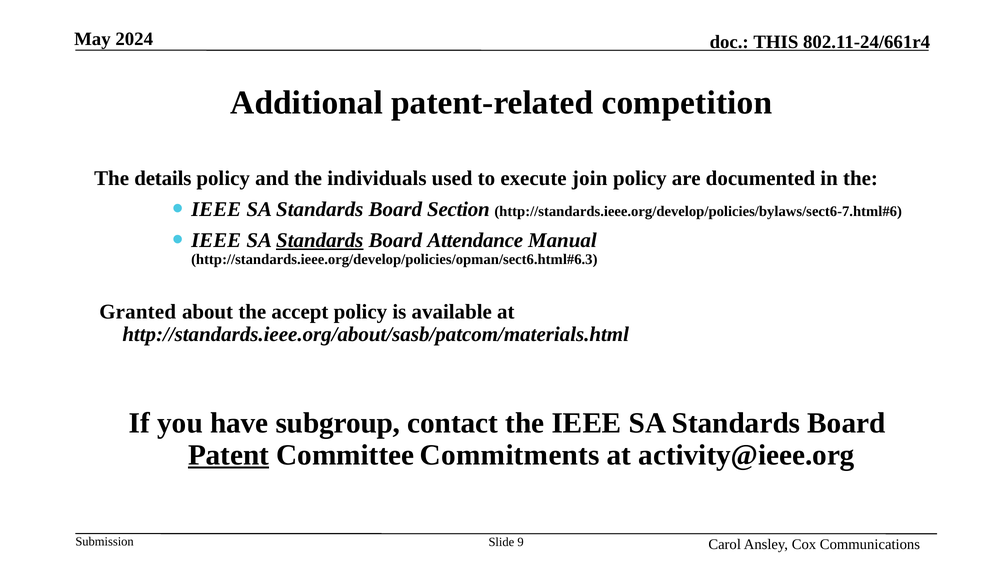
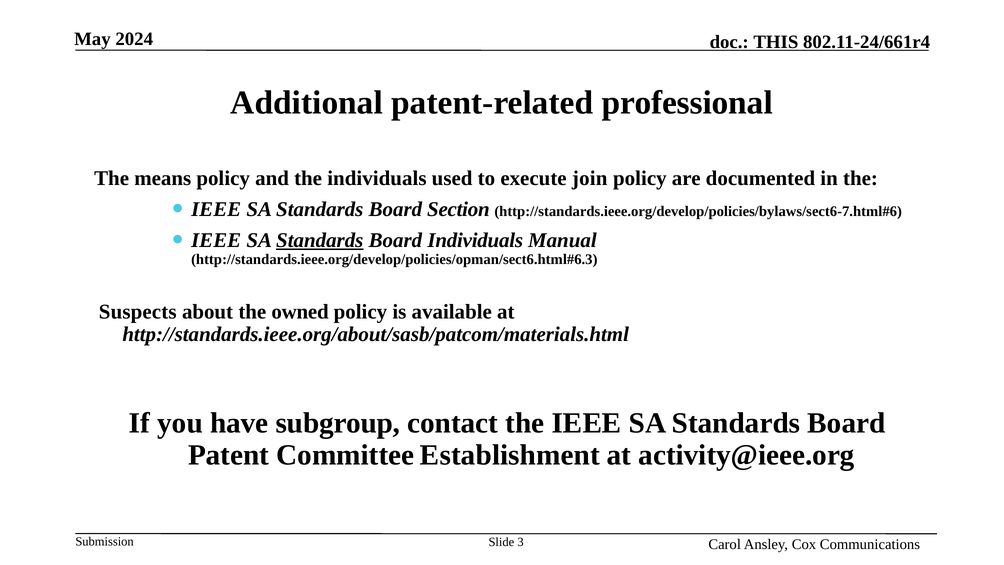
competition: competition -> professional
details: details -> means
Board Attendance: Attendance -> Individuals
Granted: Granted -> Suspects
accept: accept -> owned
Patent underline: present -> none
Commitments: Commitments -> Establishment
9: 9 -> 3
